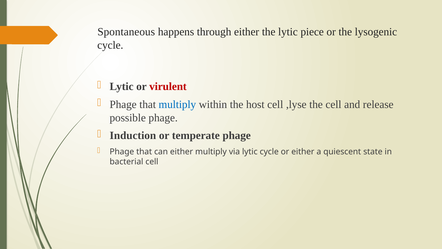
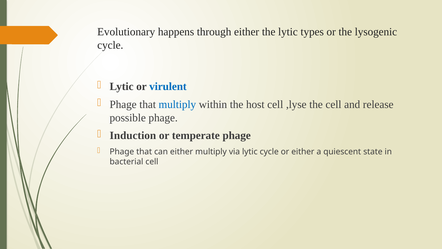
Spontaneous: Spontaneous -> Evolutionary
piece: piece -> types
virulent colour: red -> blue
